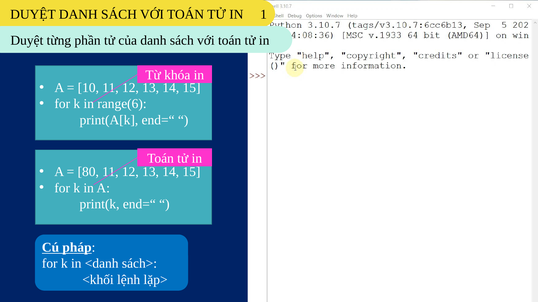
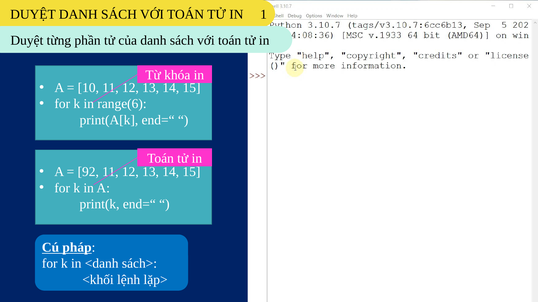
80: 80 -> 92
